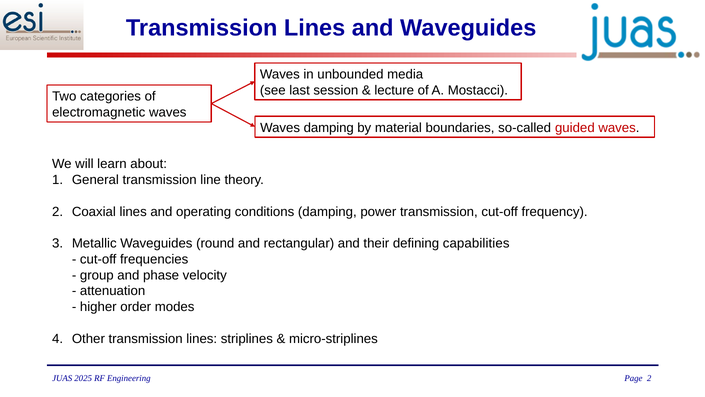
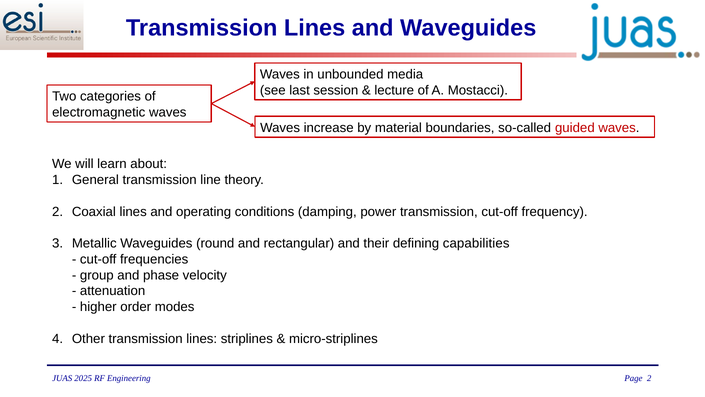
Waves damping: damping -> increase
